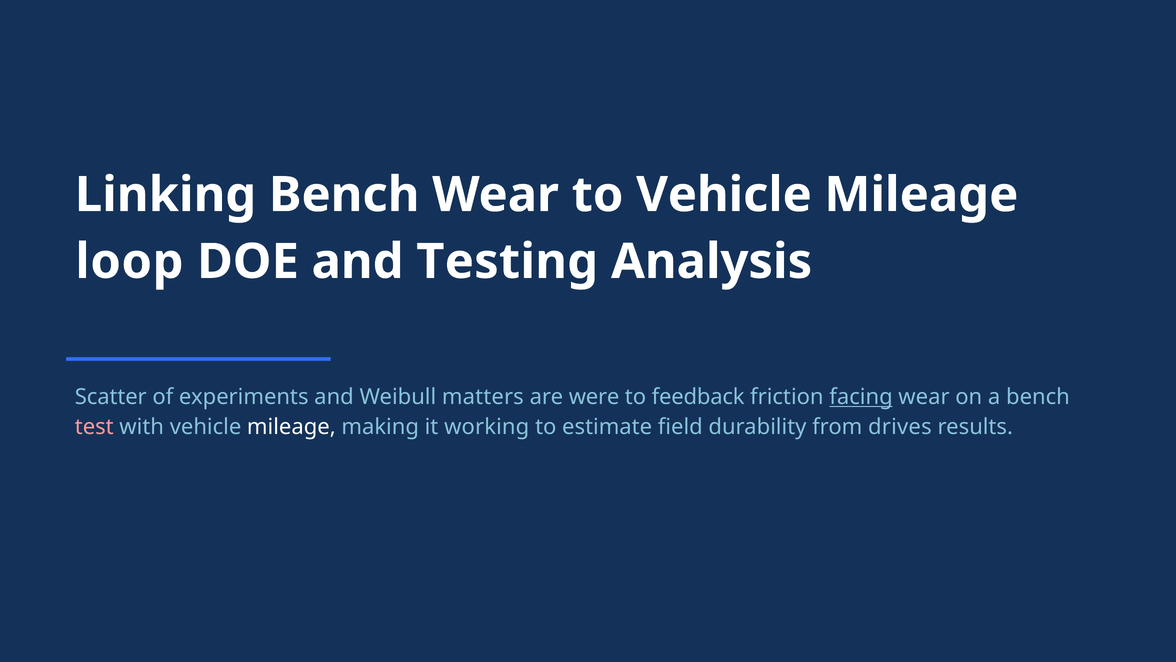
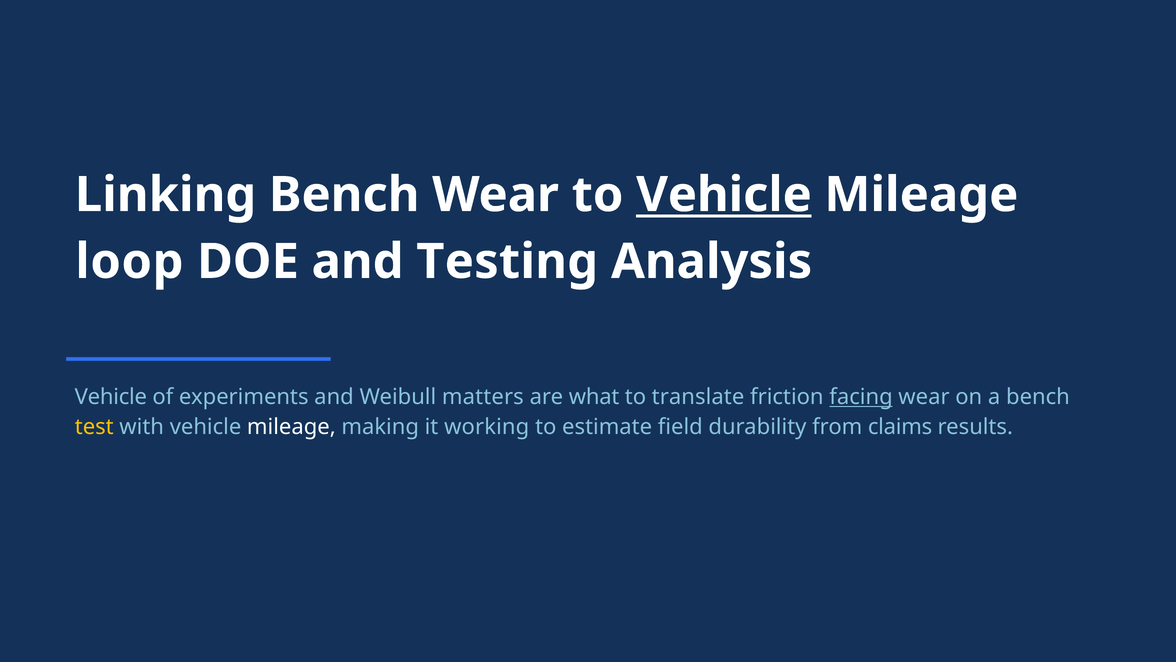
Vehicle at (724, 195) underline: none -> present
Scatter at (111, 397): Scatter -> Vehicle
were: were -> what
feedback: feedback -> translate
test colour: pink -> yellow
drives: drives -> claims
